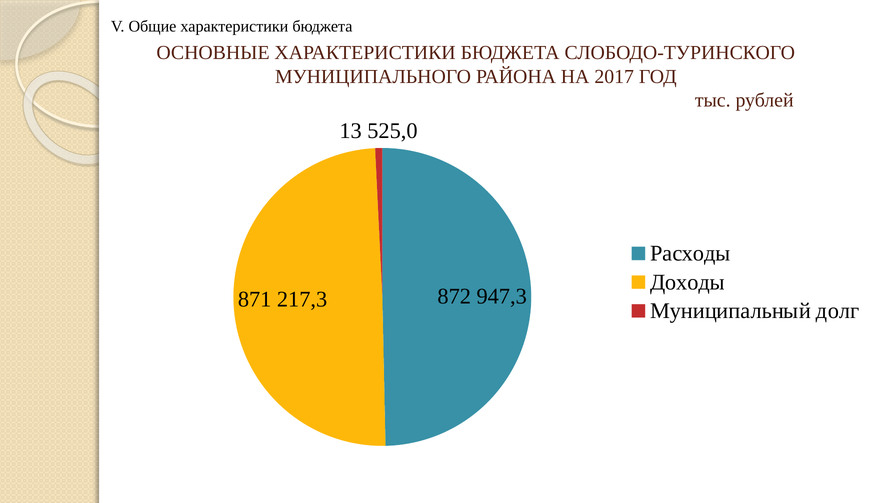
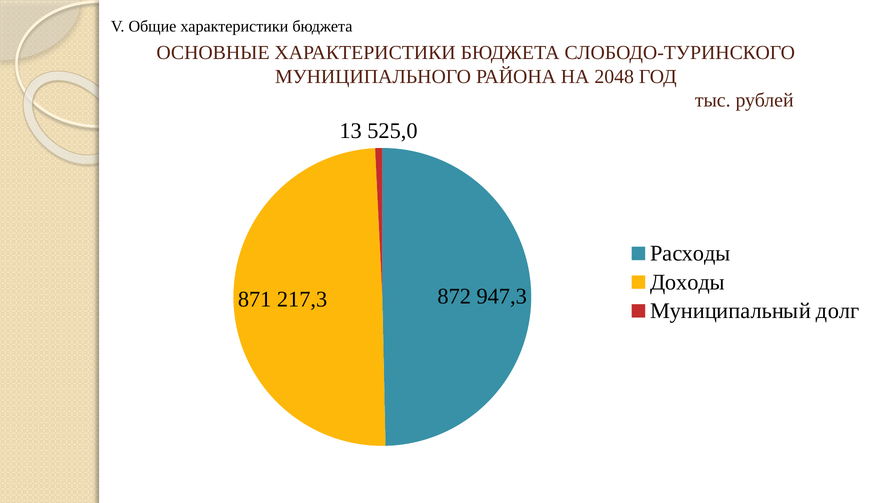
2017: 2017 -> 2048
